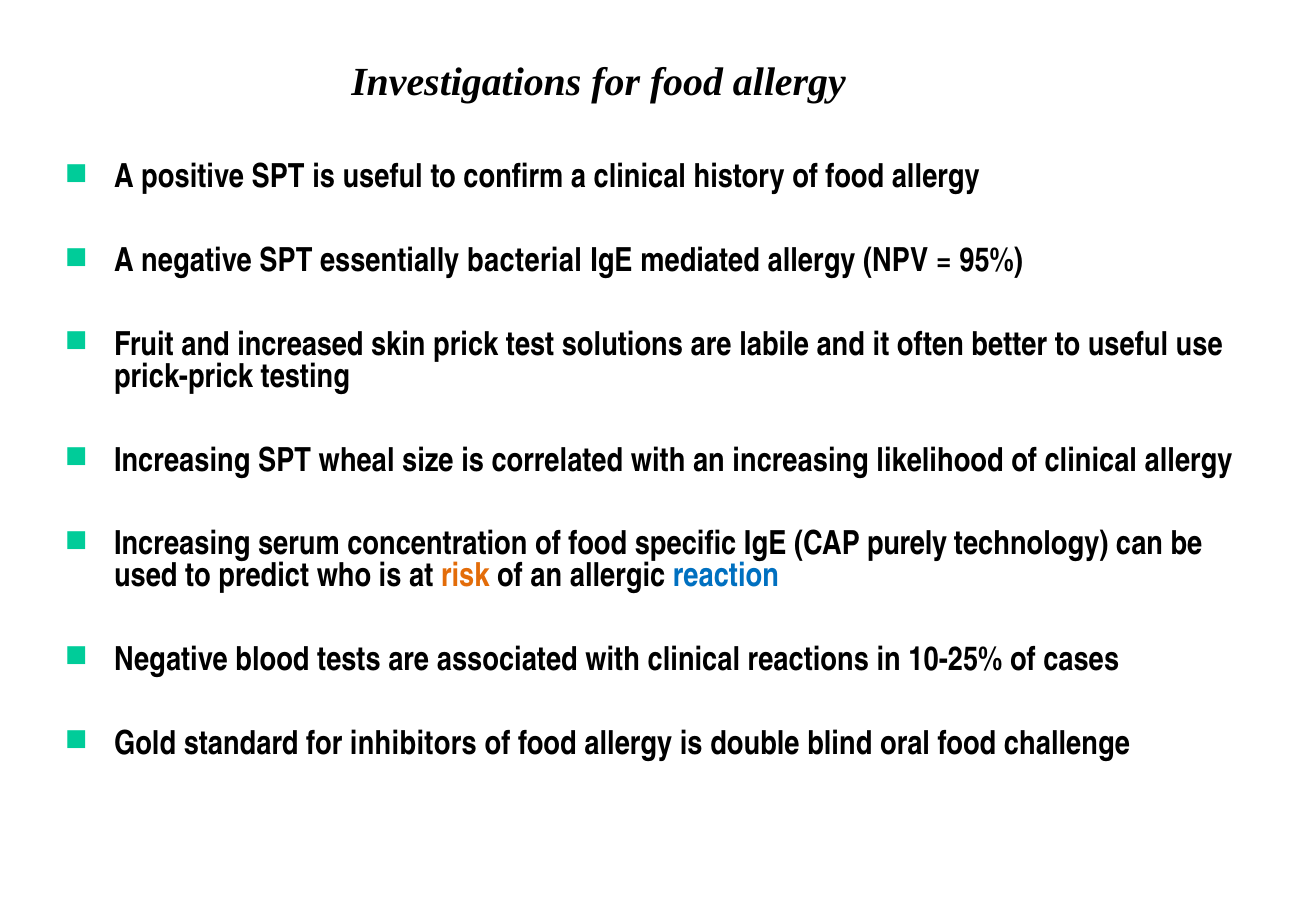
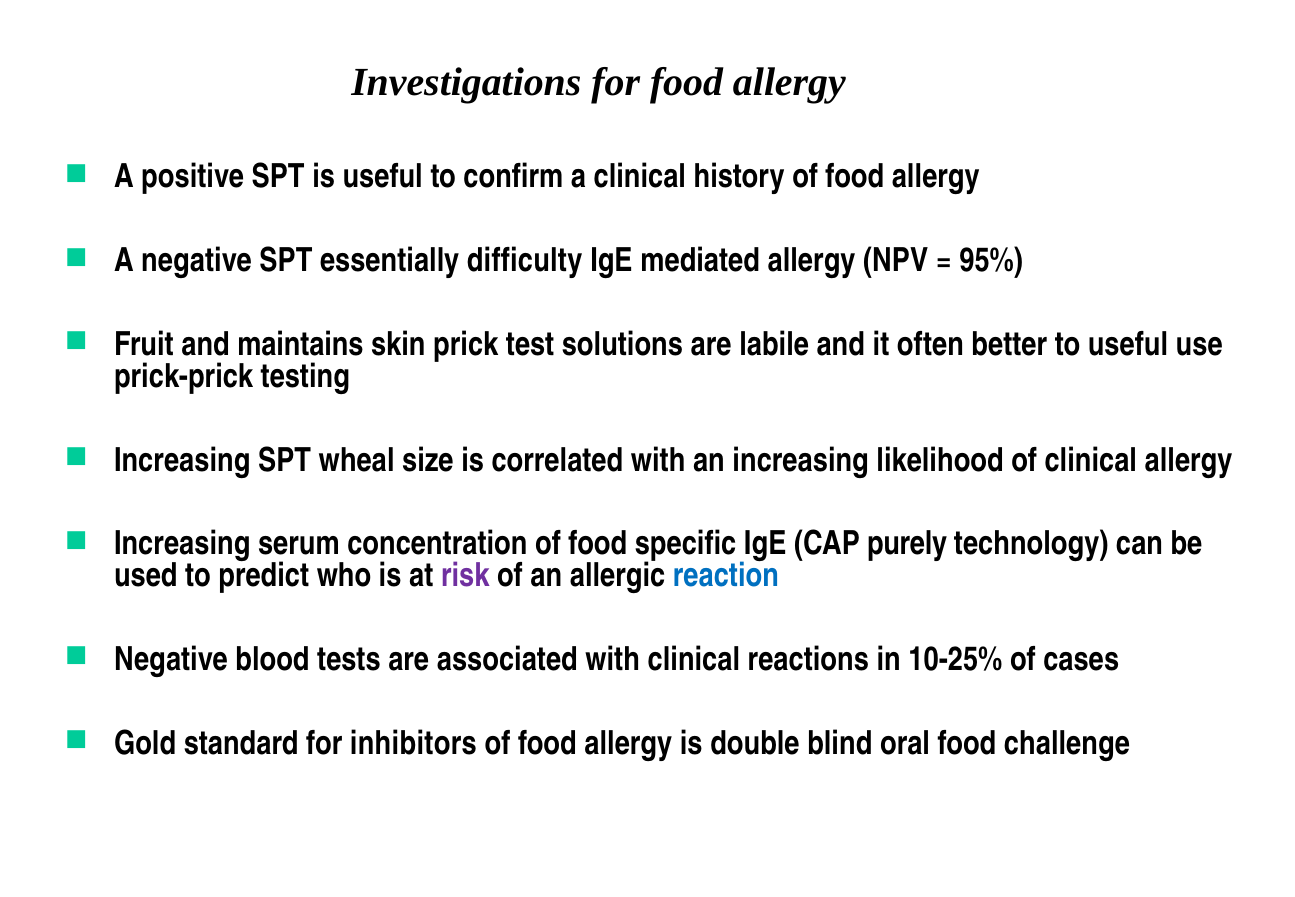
bacterial: bacterial -> difficulty
increased: increased -> maintains
risk colour: orange -> purple
